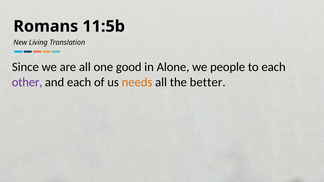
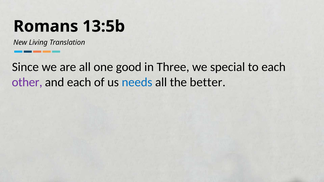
11:5b: 11:5b -> 13:5b
Alone: Alone -> Three
people: people -> special
needs colour: orange -> blue
